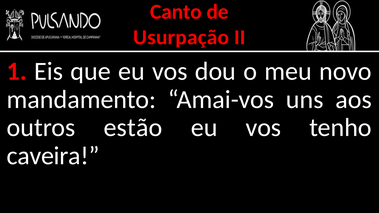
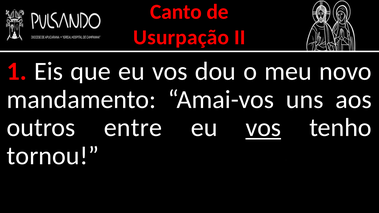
estão: estão -> entre
vos at (263, 128) underline: none -> present
caveira: caveira -> tornou
